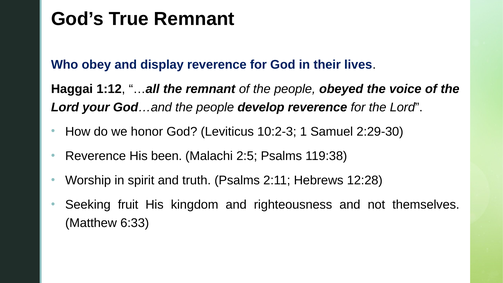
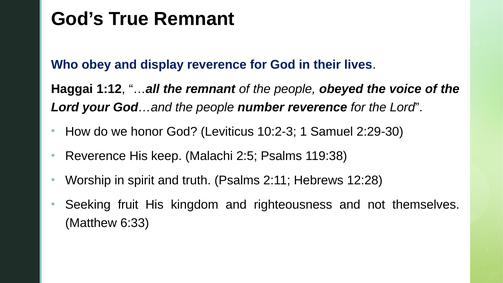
develop: develop -> number
been: been -> keep
